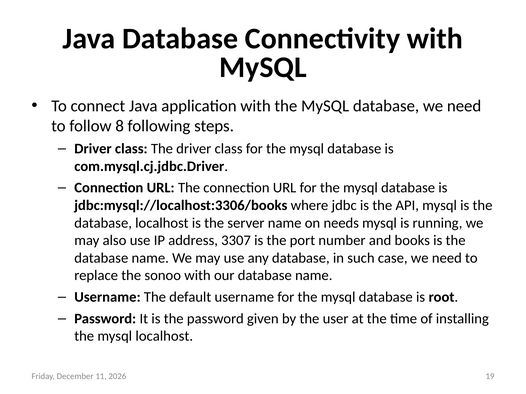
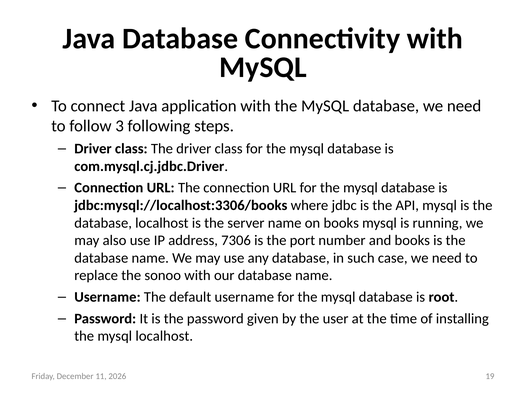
8: 8 -> 3
on needs: needs -> books
3307: 3307 -> 7306
